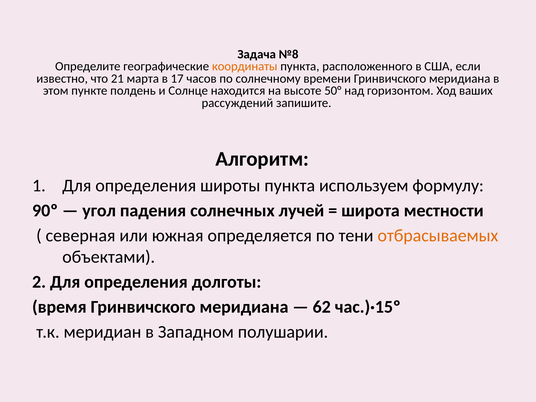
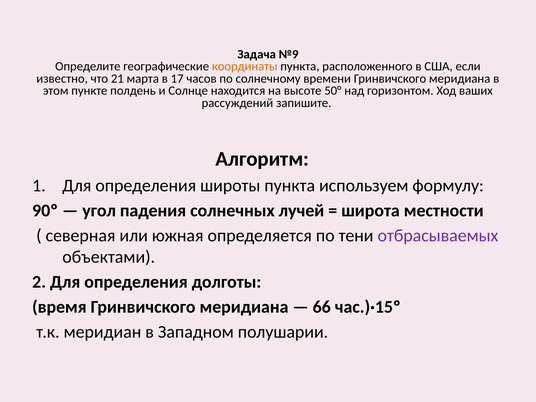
№8: №8 -> №9
отбрасываемых colour: orange -> purple
62: 62 -> 66
